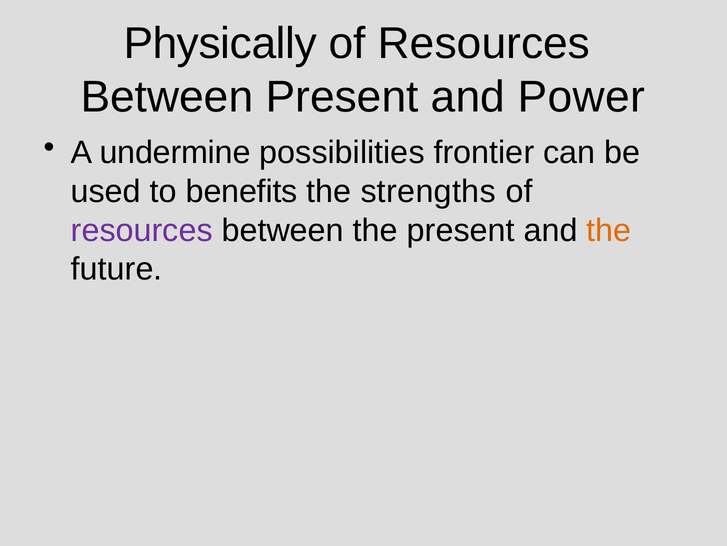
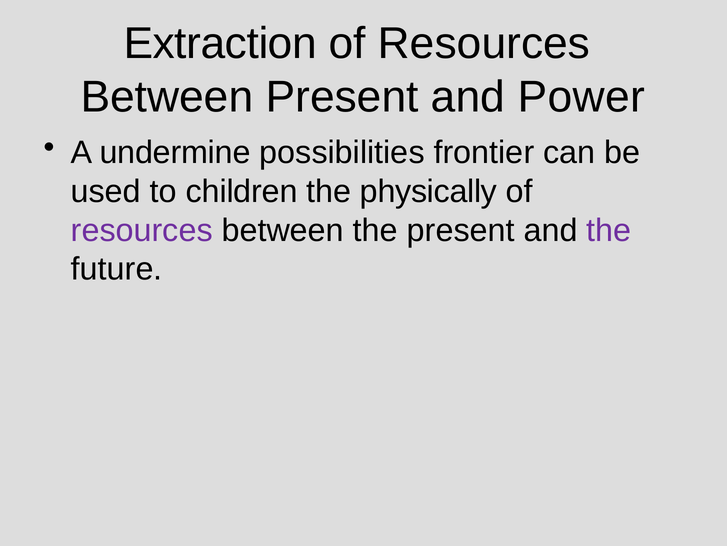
Physically: Physically -> Extraction
benefits: benefits -> children
strengths: strengths -> physically
the at (609, 230) colour: orange -> purple
